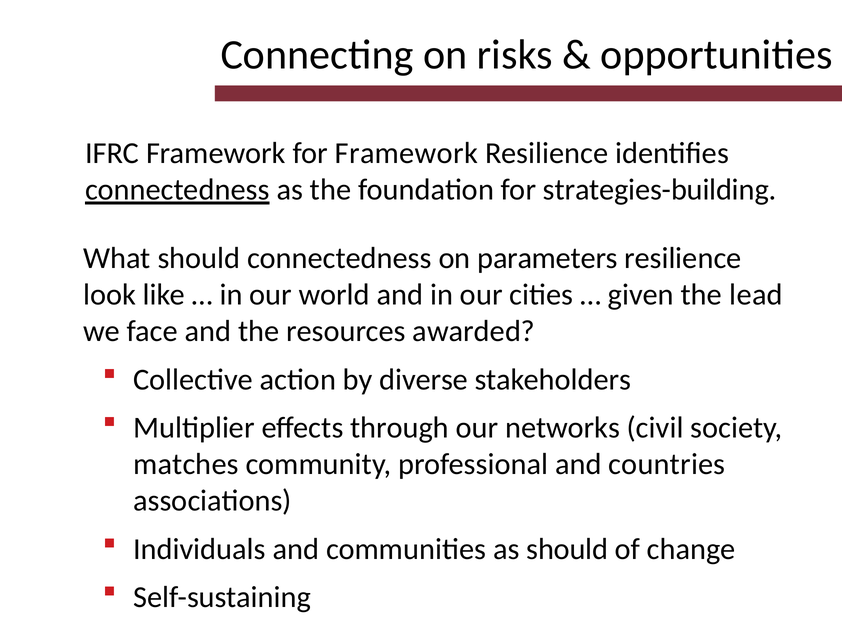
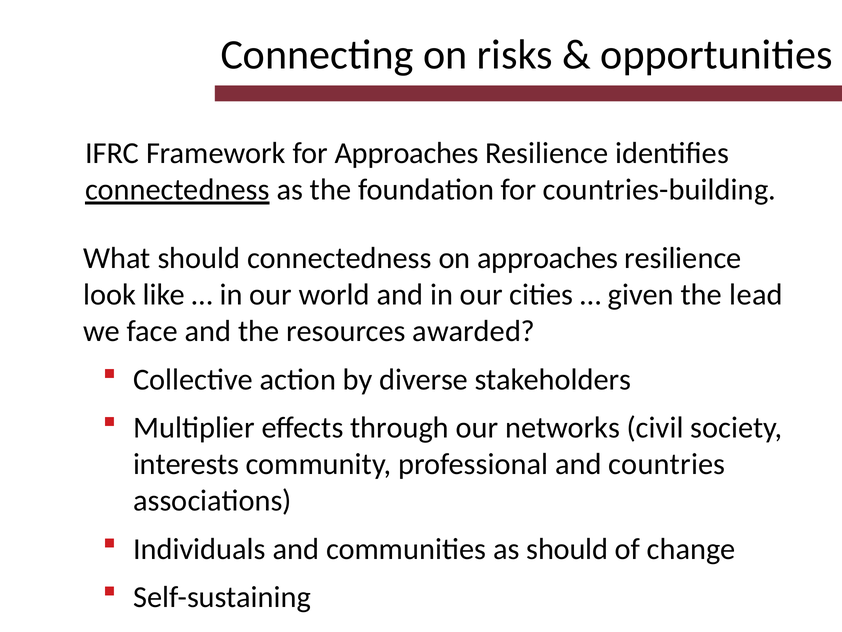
for Framework: Framework -> Approaches
strategies-building: strategies-building -> countries-building
on parameters: parameters -> approaches
matches: matches -> interests
